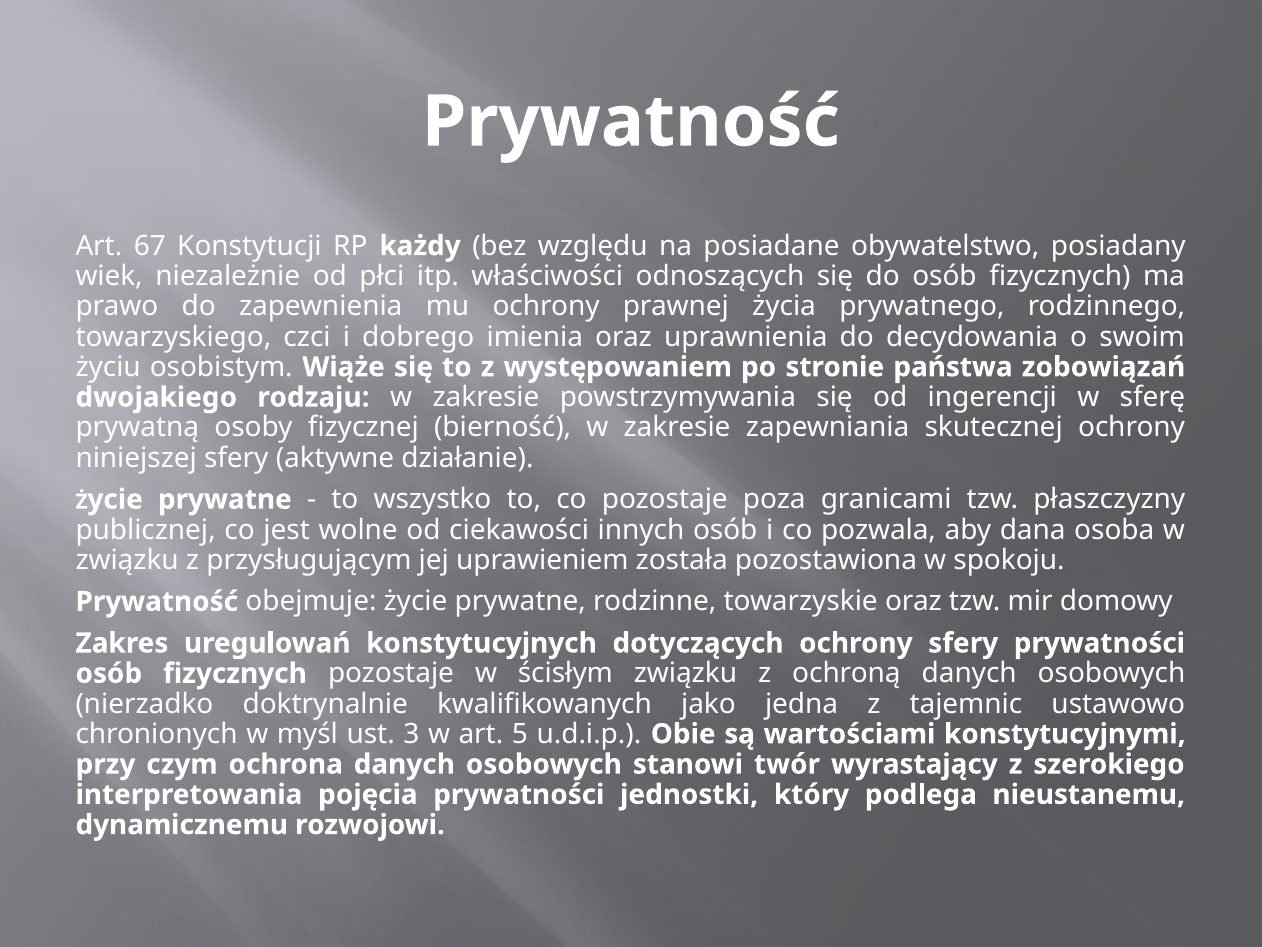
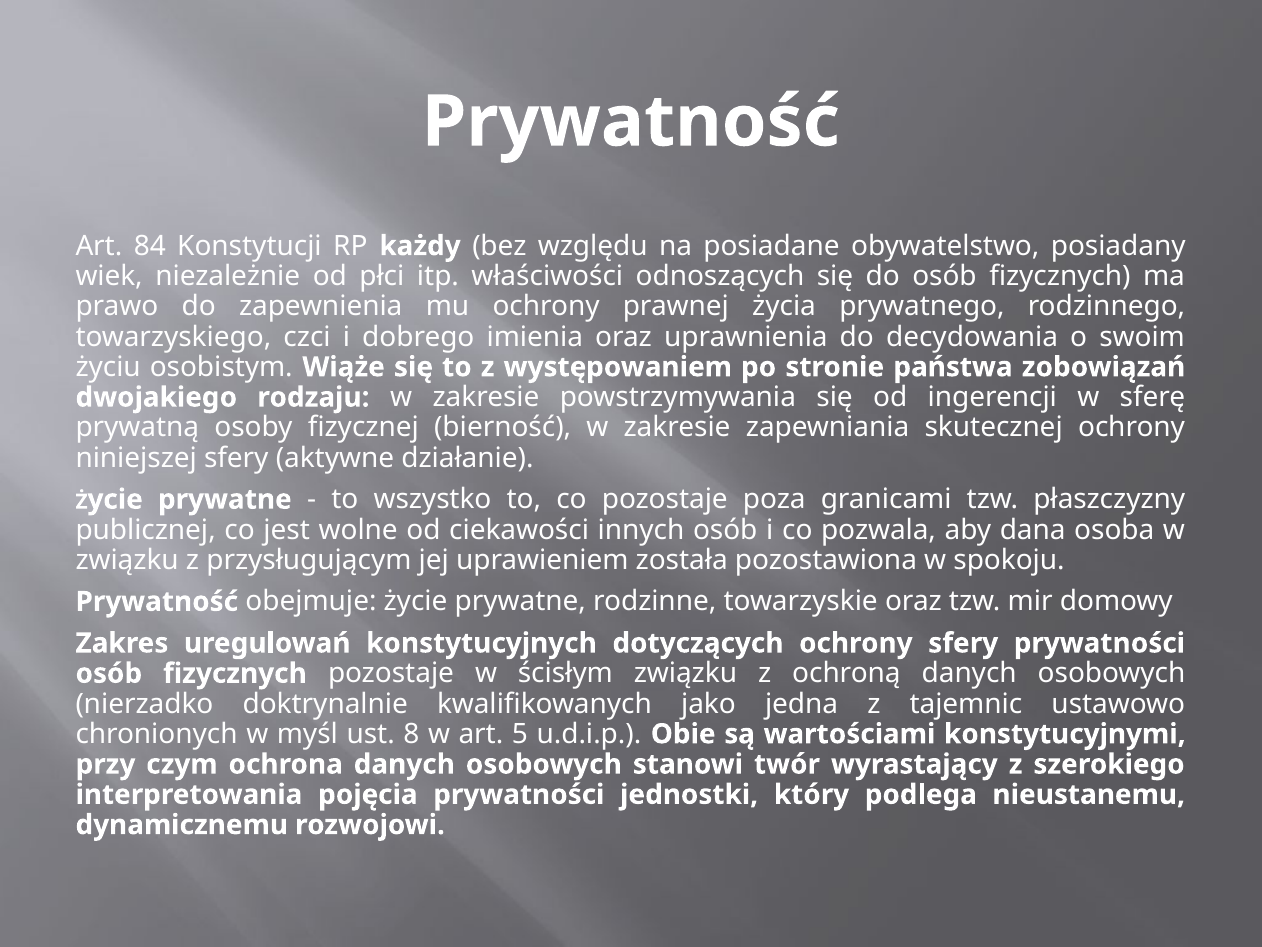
67: 67 -> 84
3: 3 -> 8
